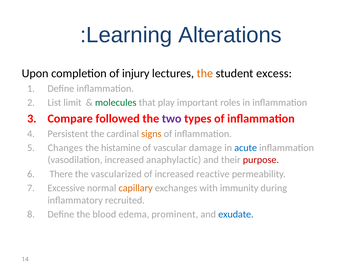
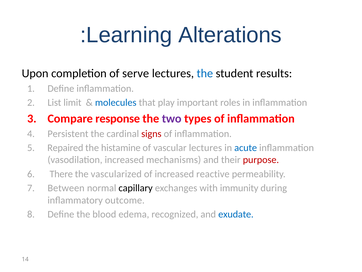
injury: injury -> serve
the at (205, 73) colour: orange -> blue
excess: excess -> results
molecules colour: green -> blue
followed: followed -> response
signs colour: orange -> red
Changes: Changes -> Repaired
vascular damage: damage -> lectures
anaphylactic: anaphylactic -> mechanisms
Excessive: Excessive -> Between
capillary colour: orange -> black
recruited: recruited -> outcome
prominent: prominent -> recognized
